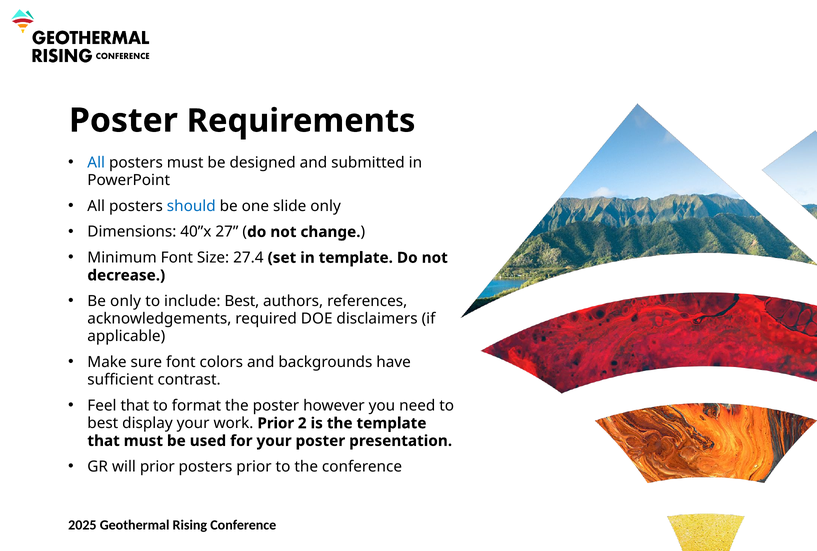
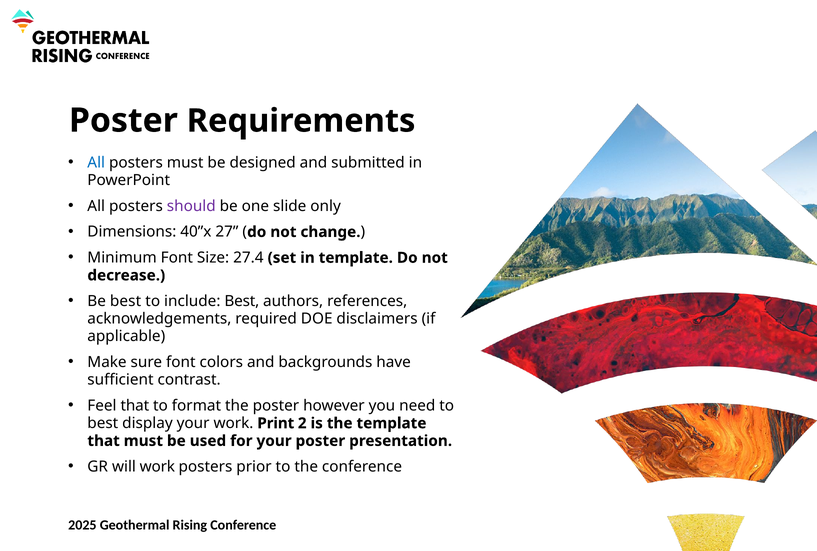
should colour: blue -> purple
Be only: only -> best
work Prior: Prior -> Print
will prior: prior -> work
